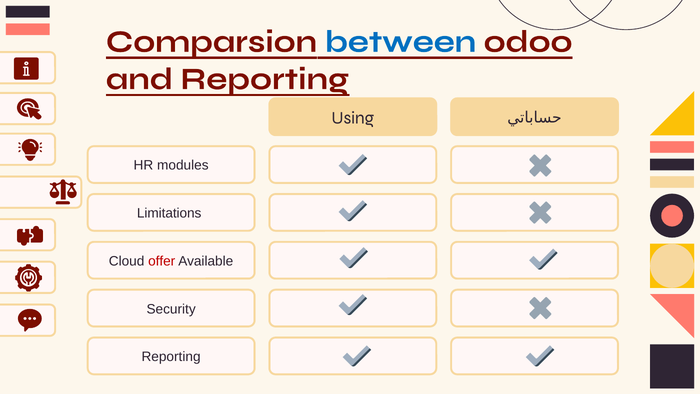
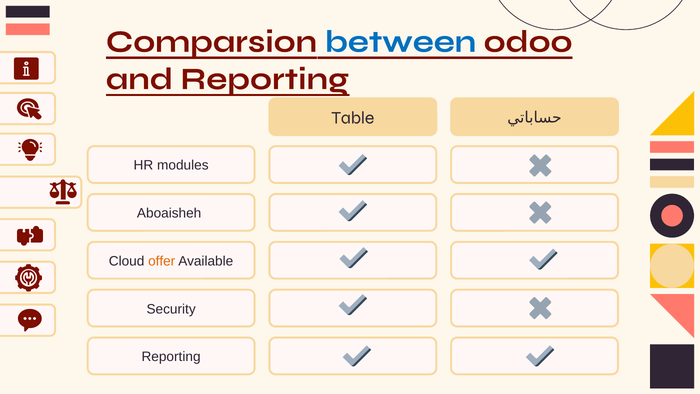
Using: Using -> Table
Limitations: Limitations -> Aboaisheh
offer colour: red -> orange
